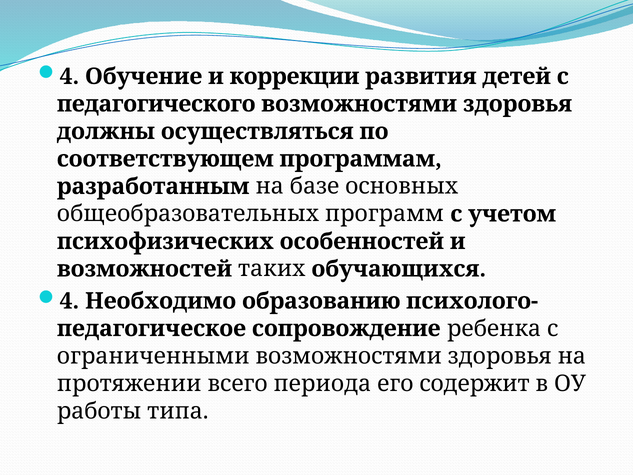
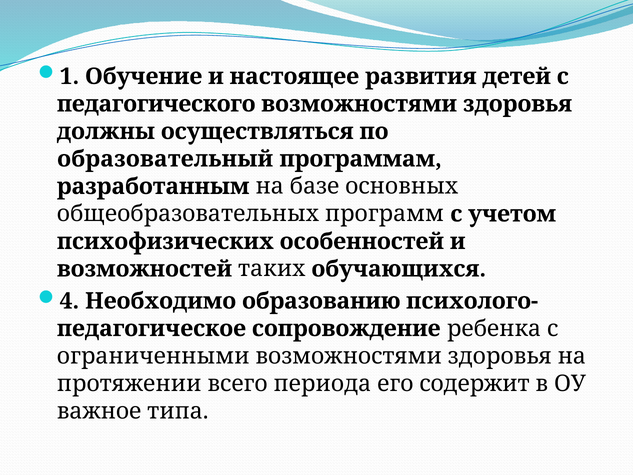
4 at (69, 76): 4 -> 1
коррекции: коррекции -> настоящее
соответствующем: соответствующем -> образовательный
работы: работы -> важное
